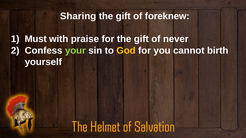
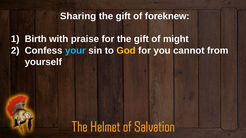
Must: Must -> Birth
never: never -> might
your colour: light green -> light blue
birth: birth -> from
